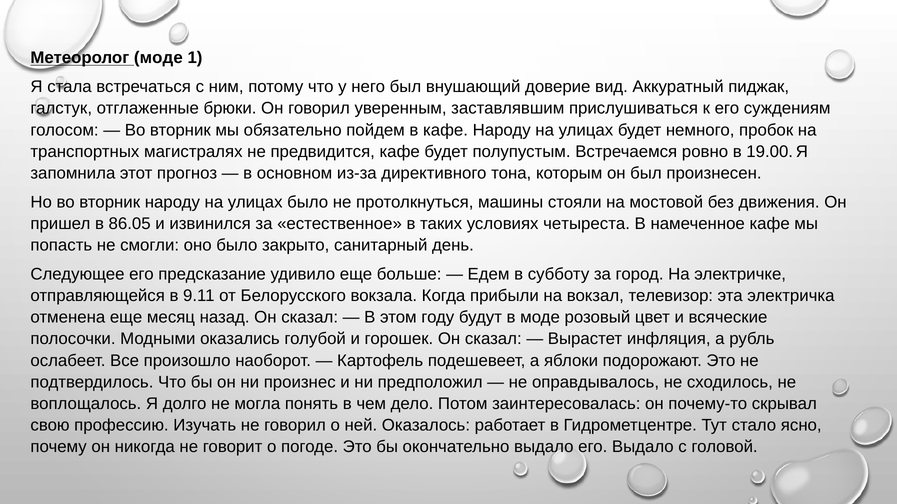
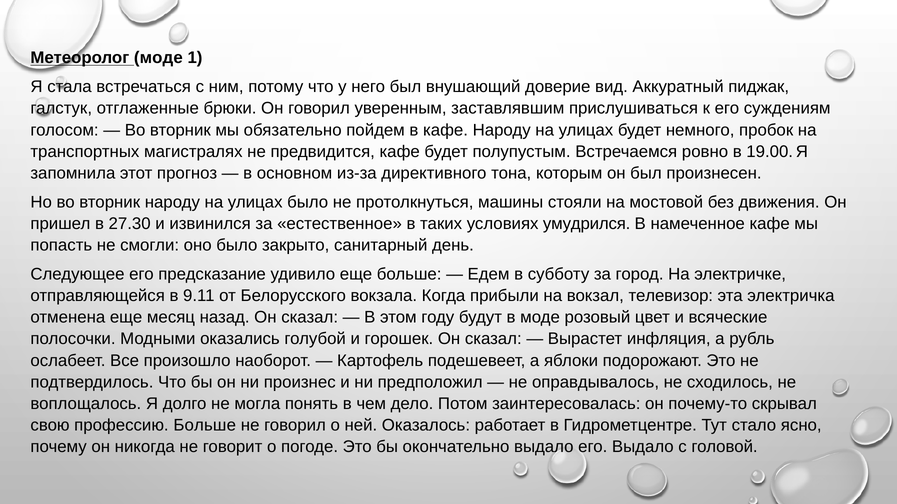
86.05: 86.05 -> 27.30
четыреста: четыреста -> умудрился
профессию Изучать: Изучать -> Больше
